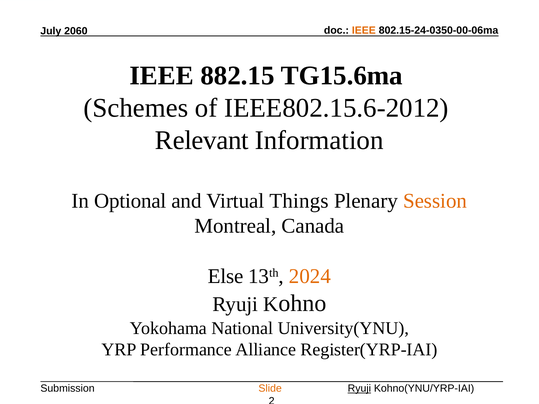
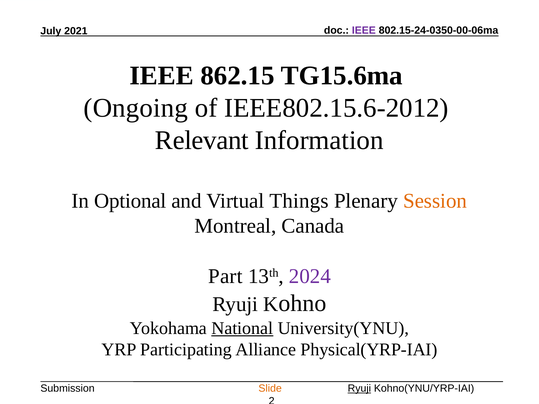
IEEE at (364, 30) colour: orange -> purple
2060: 2060 -> 2021
882.15: 882.15 -> 862.15
Schemes: Schemes -> Ongoing
Else: Else -> Part
2024 colour: orange -> purple
National underline: none -> present
Performance: Performance -> Participating
Register(YRP-IAI: Register(YRP-IAI -> Physical(YRP-IAI
